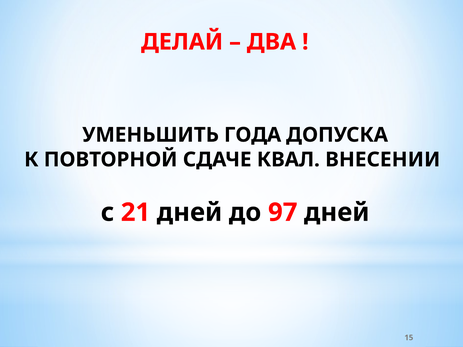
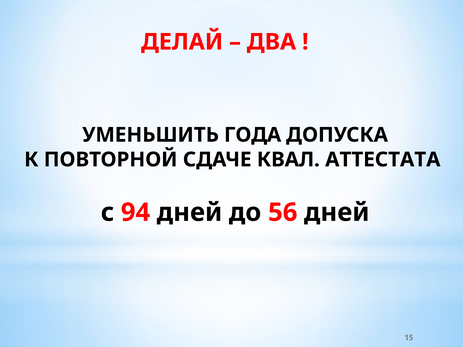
ВНЕСЕНИИ: ВНЕСЕНИИ -> АТТЕСТАТА
21: 21 -> 94
97: 97 -> 56
